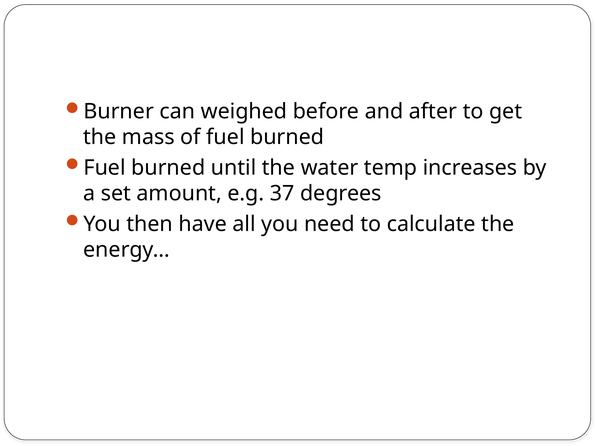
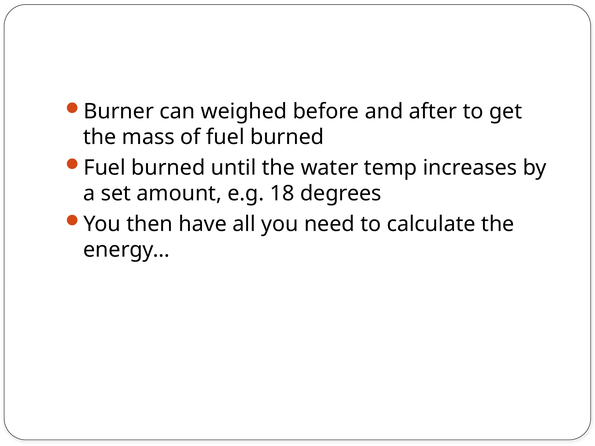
37: 37 -> 18
